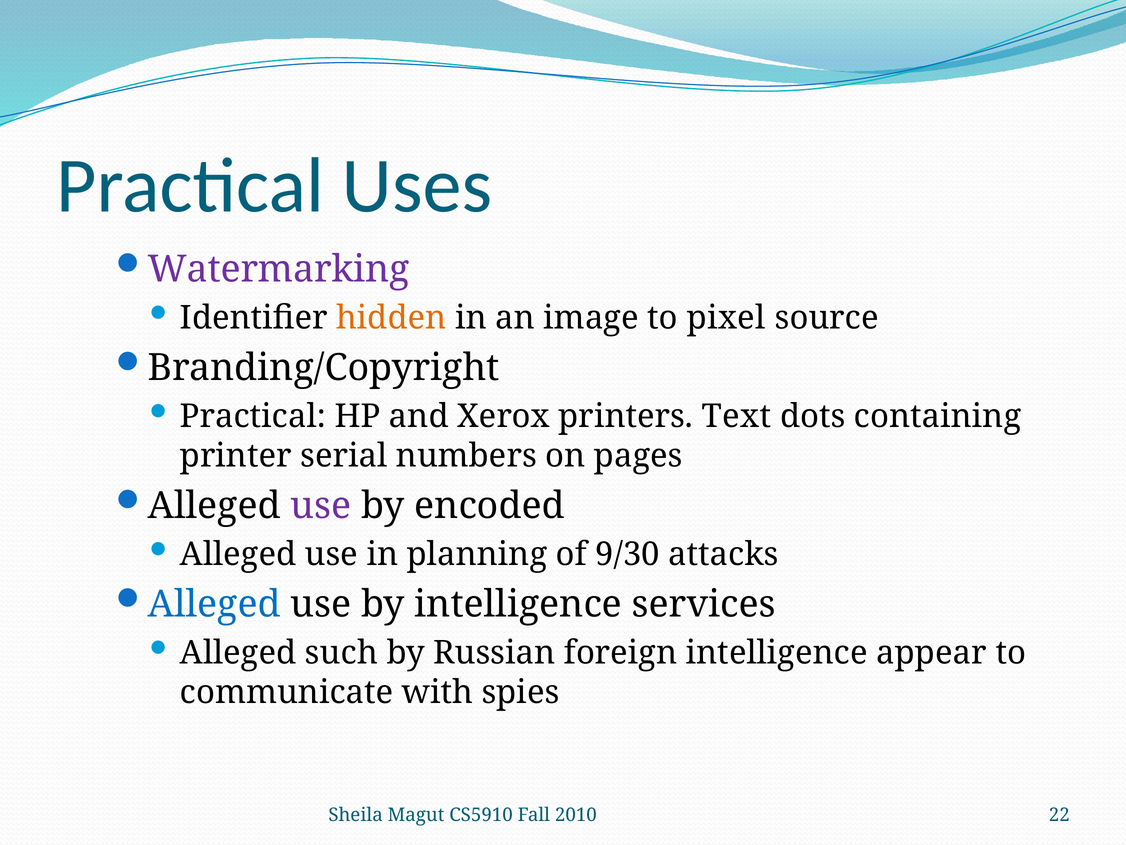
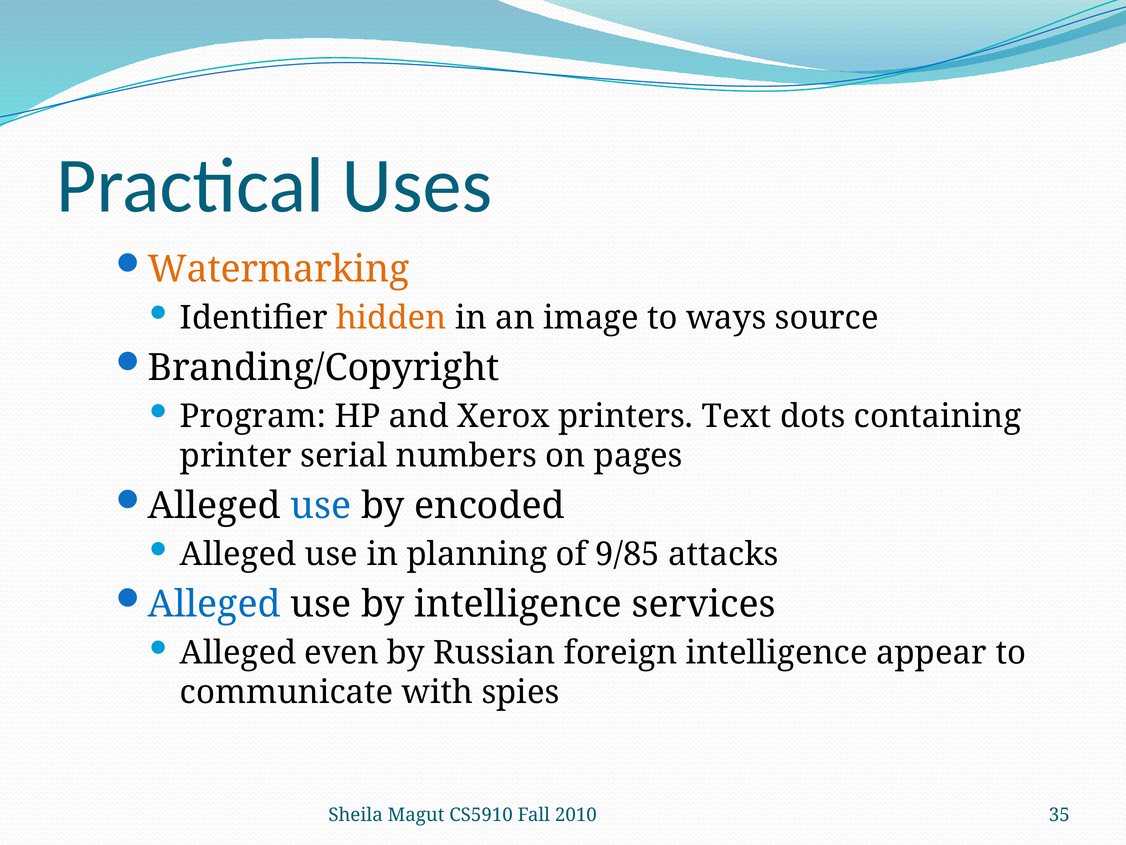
Watermarking colour: purple -> orange
pixel: pixel -> ways
Practical at (253, 416): Practical -> Program
use at (321, 505) colour: purple -> blue
9/30: 9/30 -> 9/85
such: such -> even
22: 22 -> 35
